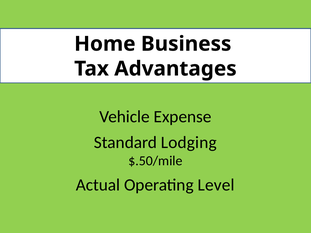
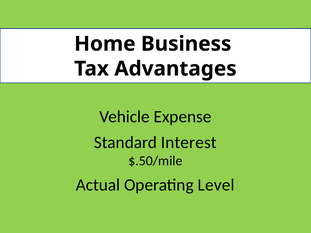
Lodging: Lodging -> Interest
